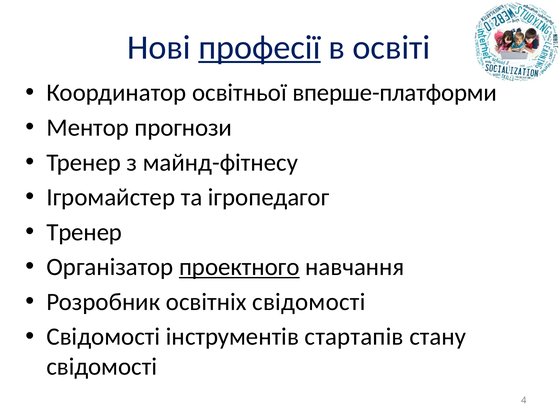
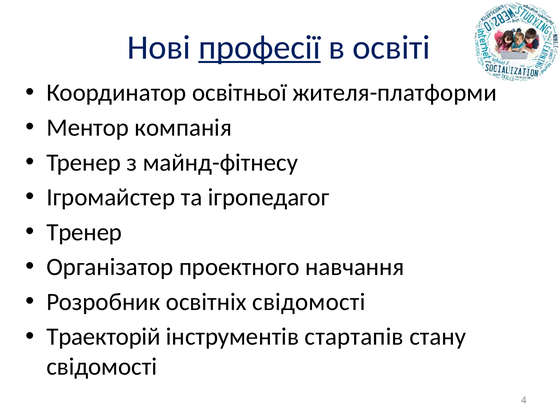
вперше-платформи: вперше-платформи -> жителя-платформи
прогнози: прогнози -> компанія
проектного underline: present -> none
Свідомості at (103, 337): Свідомості -> Траекторій
